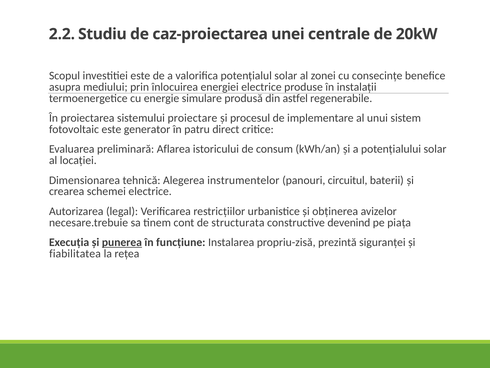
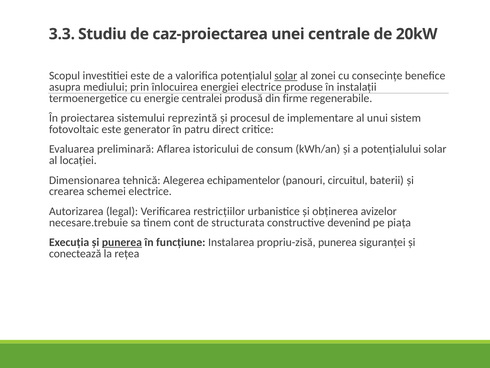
2.2: 2.2 -> 3.3
solar at (286, 76) underline: none -> present
simulare: simulare -> centralei
astfel: astfel -> firme
proiectare: proiectare -> reprezintă
instrumentelor: instrumentelor -> echipamentelor
propriu-zisă prezintă: prezintă -> punerea
fiabilitatea: fiabilitatea -> conectează
